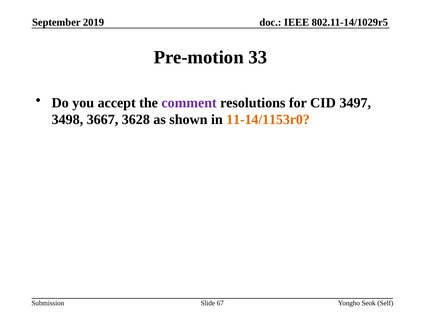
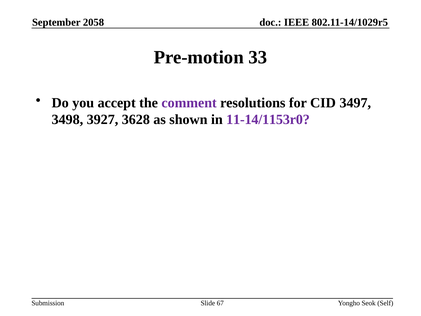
2019: 2019 -> 2058
3667: 3667 -> 3927
11-14/1153r0 colour: orange -> purple
